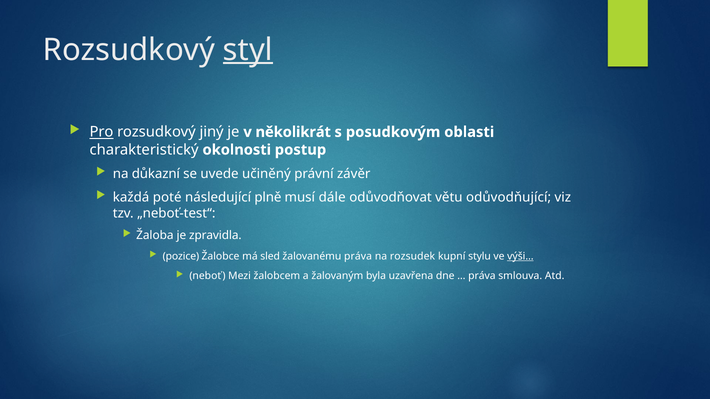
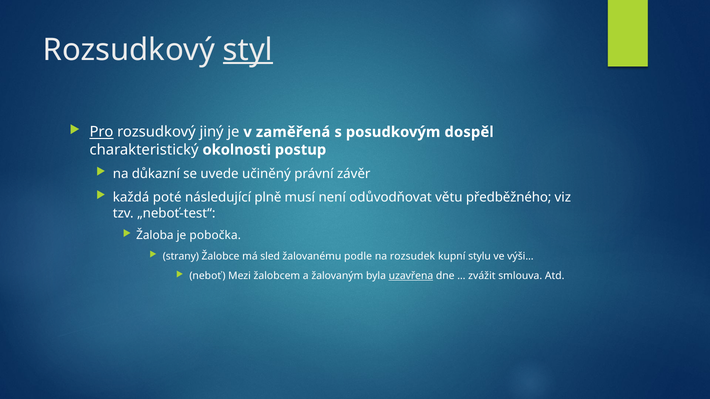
několikrát: několikrát -> zaměřená
oblasti: oblasti -> dospěl
dále: dále -> není
odůvodňující: odůvodňující -> předběžného
zpravidla: zpravidla -> pobočka
pozice: pozice -> strany
žalovanému práva: práva -> podle
výši… underline: present -> none
uzavřena underline: none -> present
práva at (482, 276): práva -> zvážit
